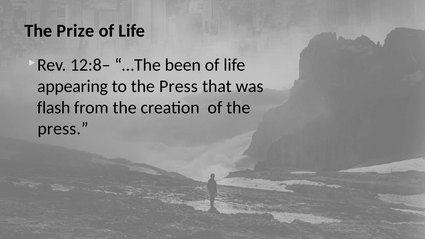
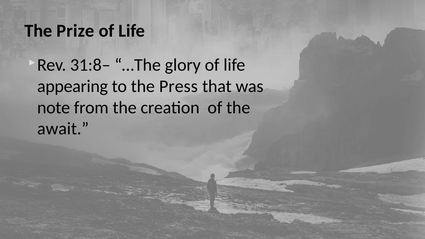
12:8–: 12:8– -> 31:8–
been: been -> glory
flash: flash -> note
press at (63, 129): press -> await
